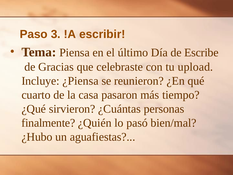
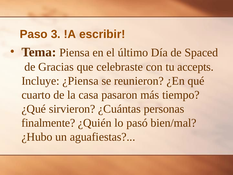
Escribe: Escribe -> Spaced
upload: upload -> accepts
